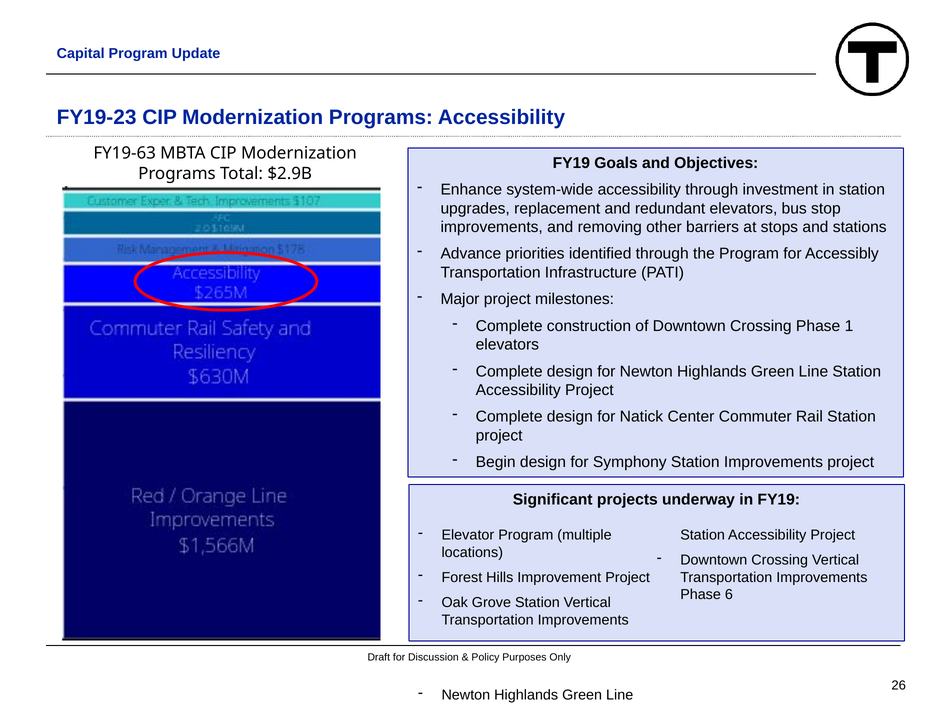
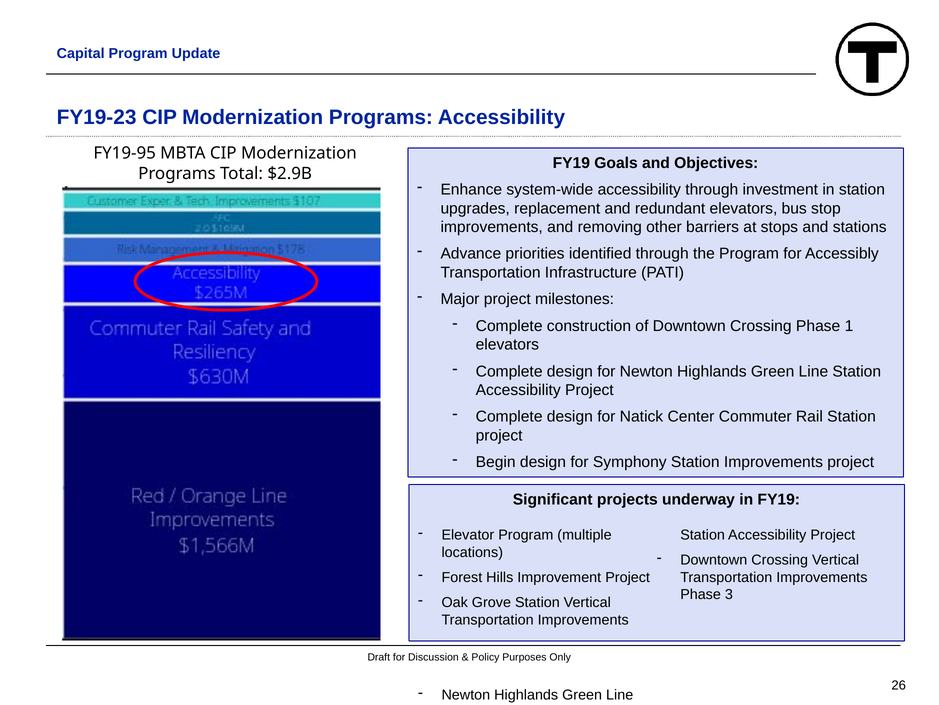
FY19-63: FY19-63 -> FY19-95
6: 6 -> 3
